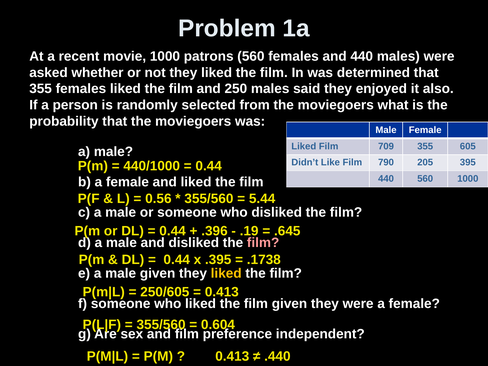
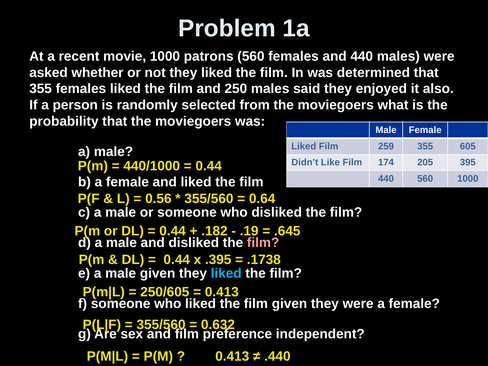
709: 709 -> 259
790: 790 -> 174
5.44: 5.44 -> 0.64
.396: .396 -> .182
liked at (226, 273) colour: yellow -> light blue
0.604: 0.604 -> 0.632
